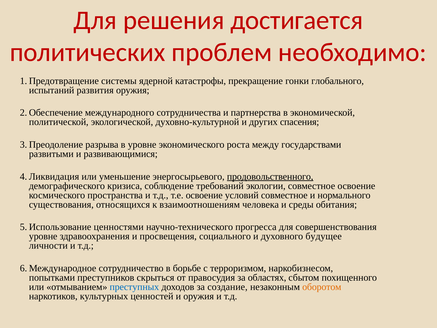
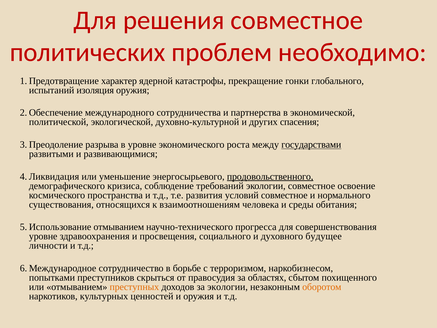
решения достигается: достигается -> совместное
системы: системы -> характер
развития: развития -> изоляция
государствами underline: none -> present
т.е освоение: освоение -> развития
ценностями at (119, 227): ценностями -> отмыванием
преступных colour: blue -> orange
за создание: создание -> экологии
